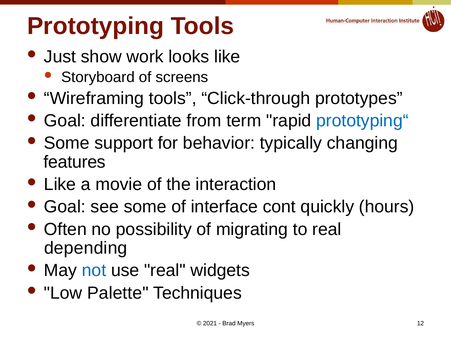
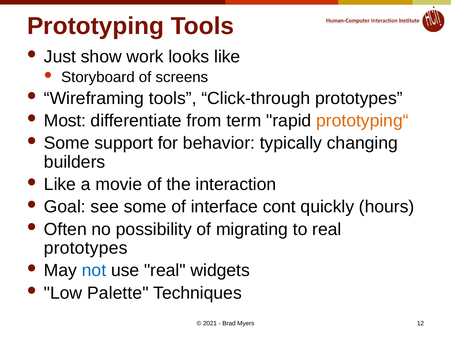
Goal at (65, 121): Goal -> Most
prototyping“ colour: blue -> orange
features: features -> builders
depending at (86, 248): depending -> prototypes
